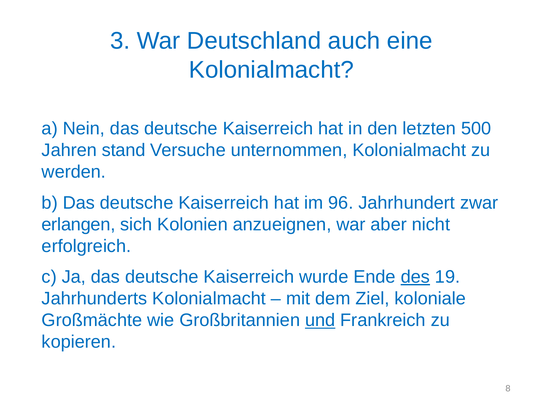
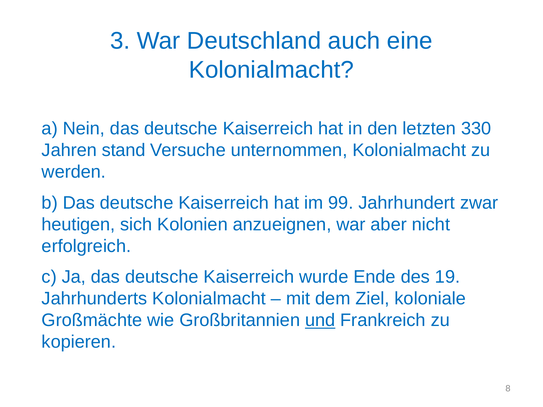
500: 500 -> 330
96: 96 -> 99
erlangen: erlangen -> heutigen
des underline: present -> none
